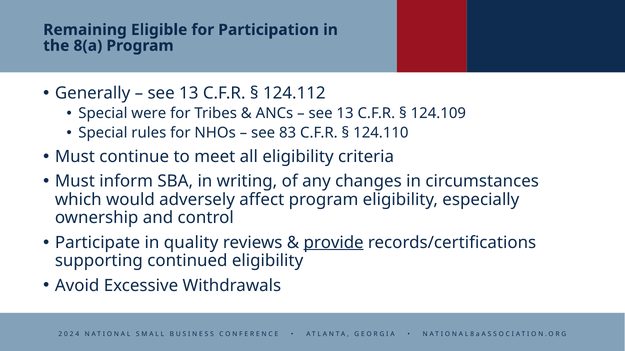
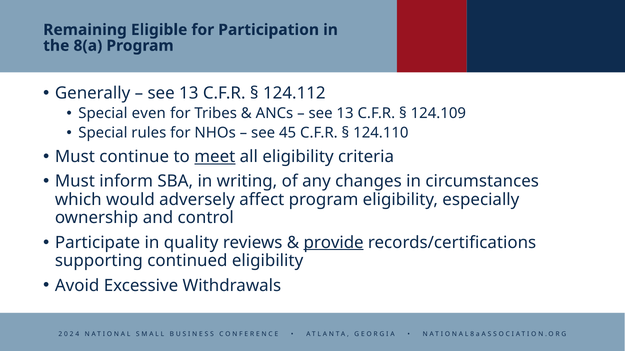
were: were -> even
83: 83 -> 45
meet underline: none -> present
